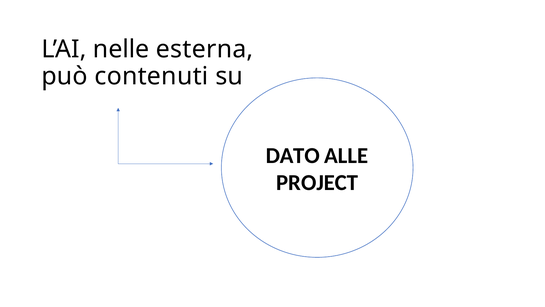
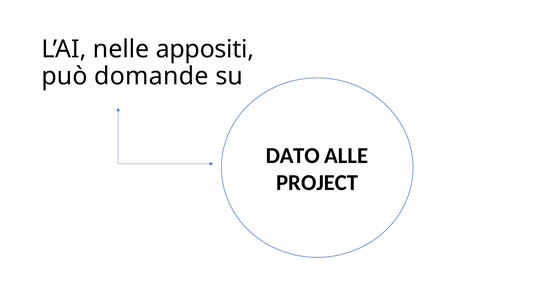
esterna: esterna -> appositi
contenuti: contenuti -> domande
